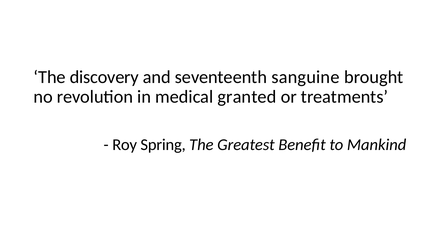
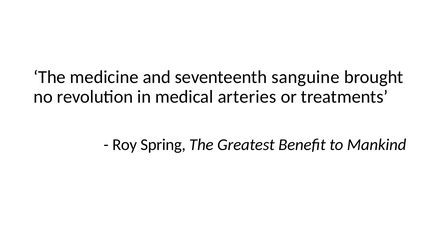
discovery: discovery -> medicine
granted: granted -> arteries
